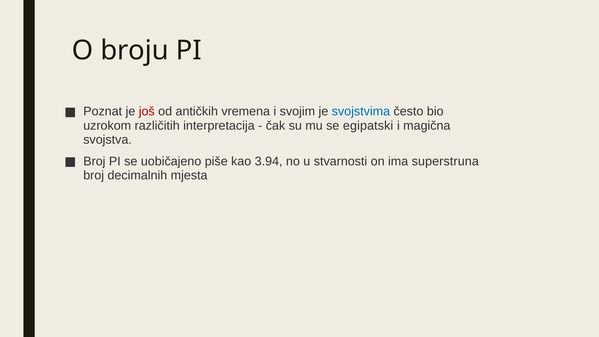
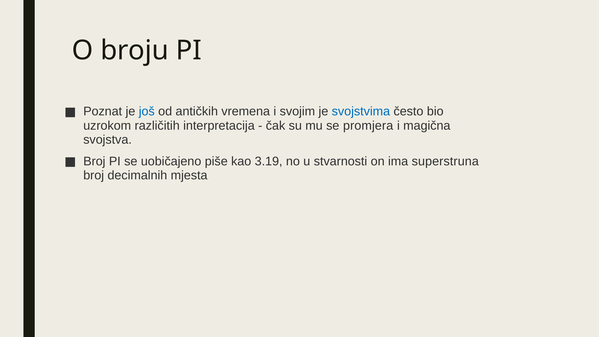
još colour: red -> blue
egipatski: egipatski -> promjera
3.94: 3.94 -> 3.19
